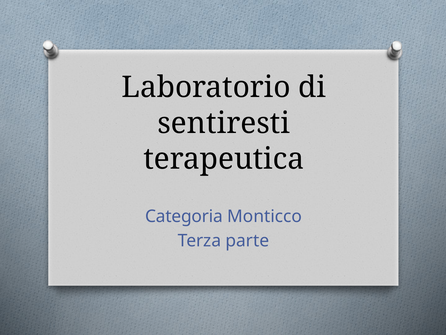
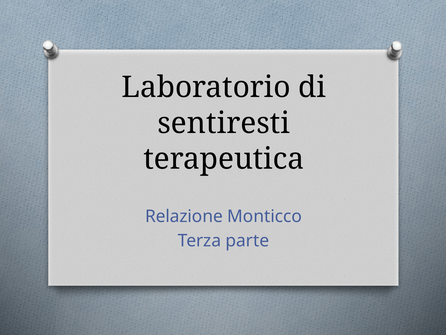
Categoria: Categoria -> Relazione
